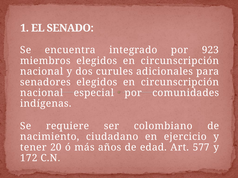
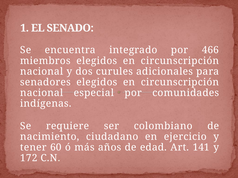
923: 923 -> 466
20: 20 -> 60
577: 577 -> 141
